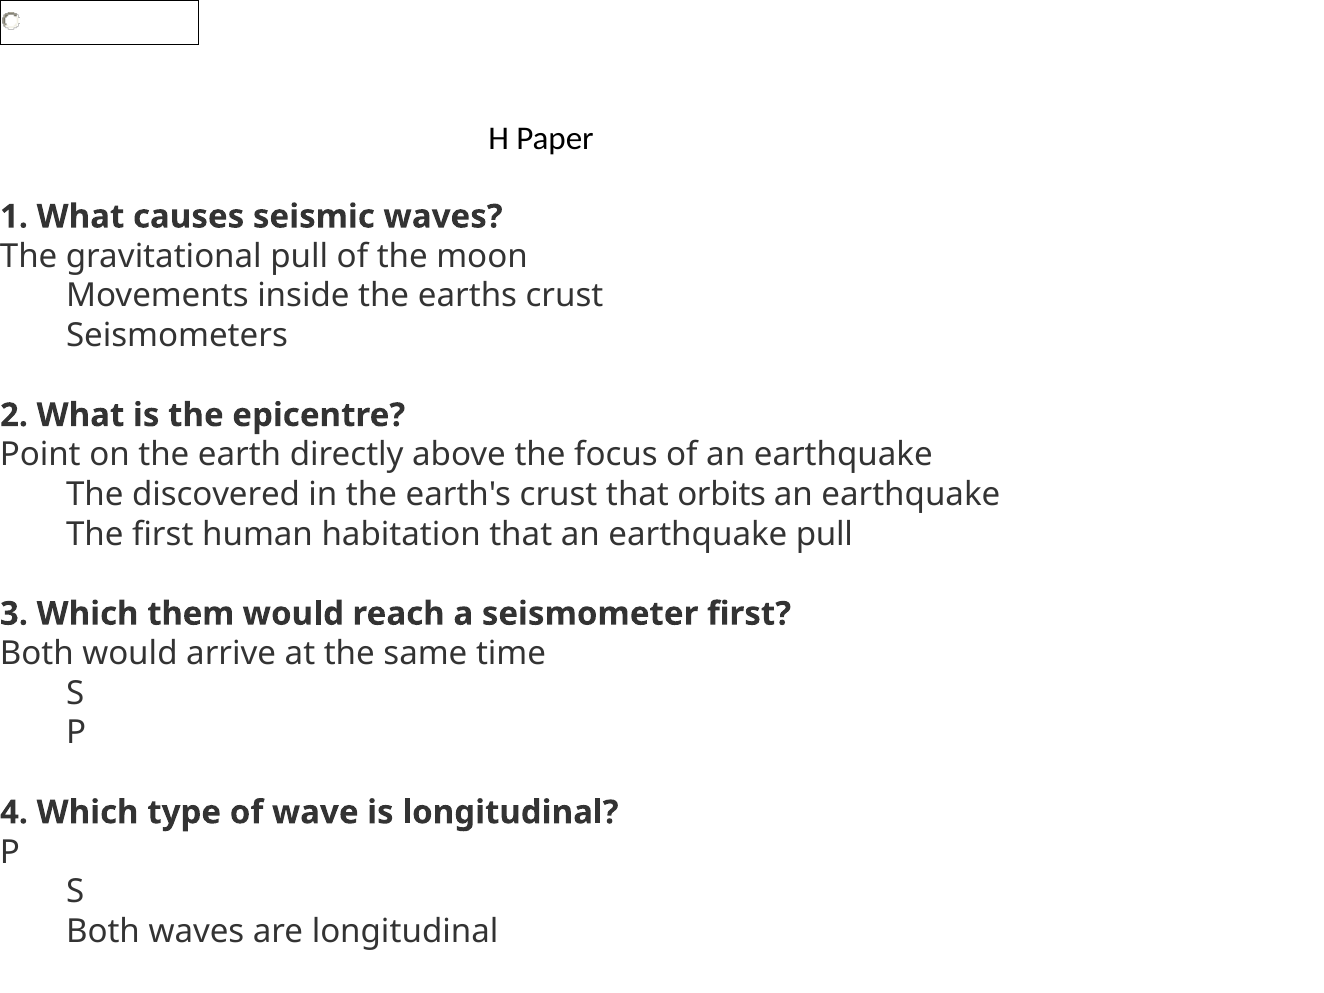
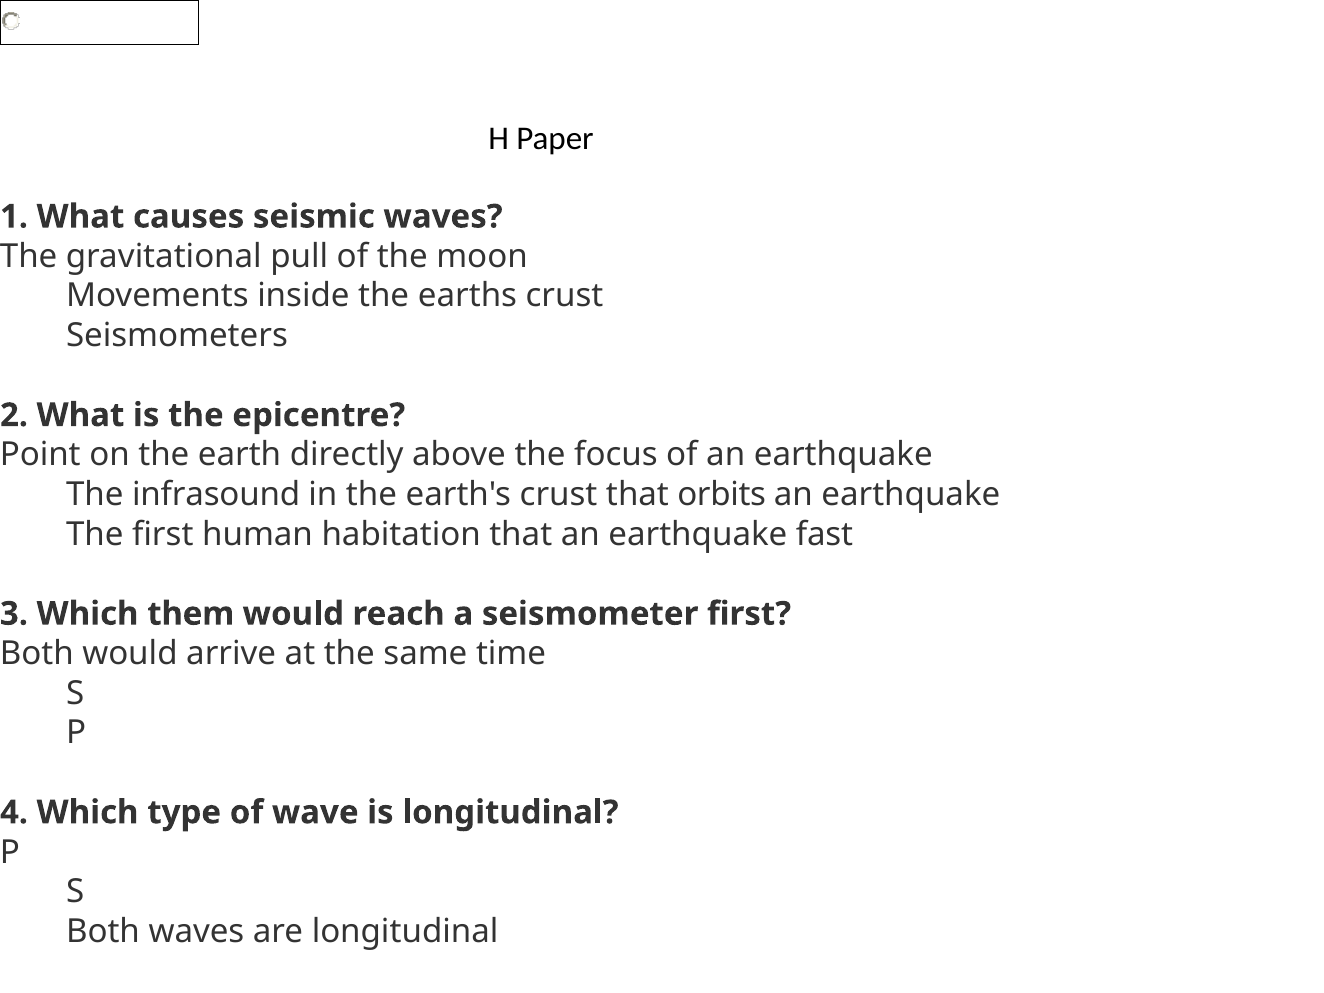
discovered: discovered -> infrasound
earthquake pull: pull -> fast
